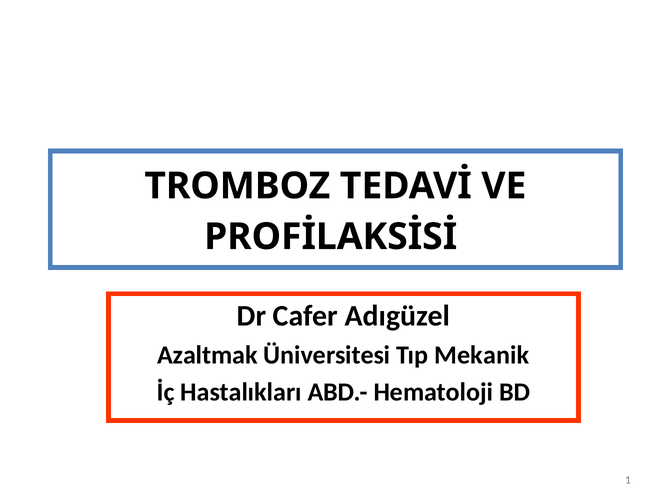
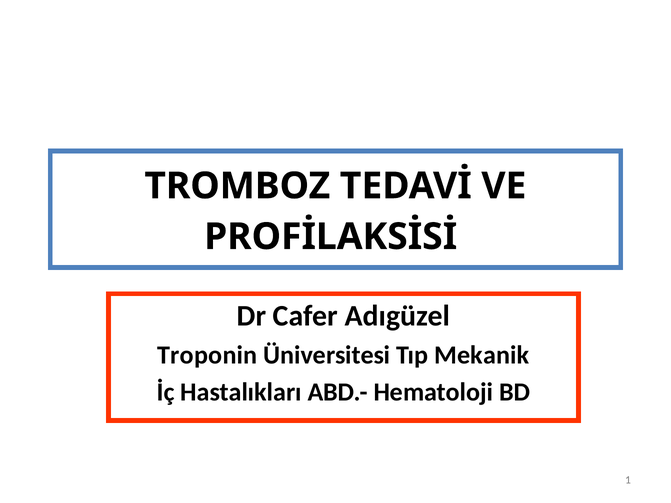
Azaltmak: Azaltmak -> Troponin
